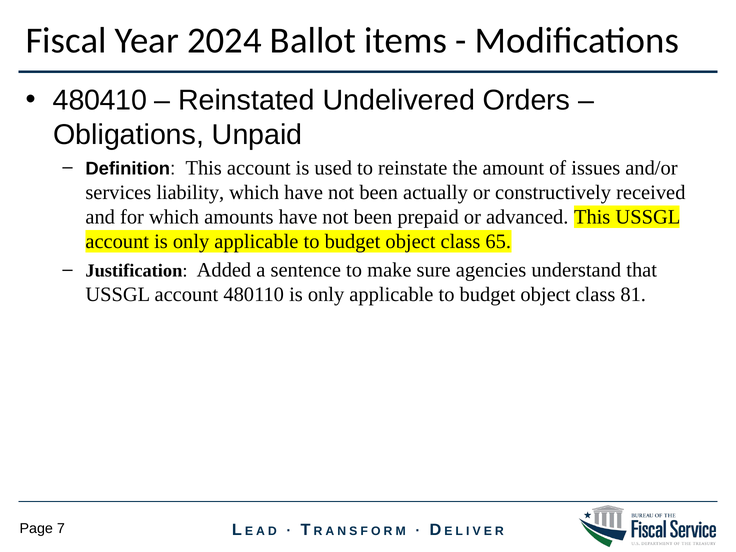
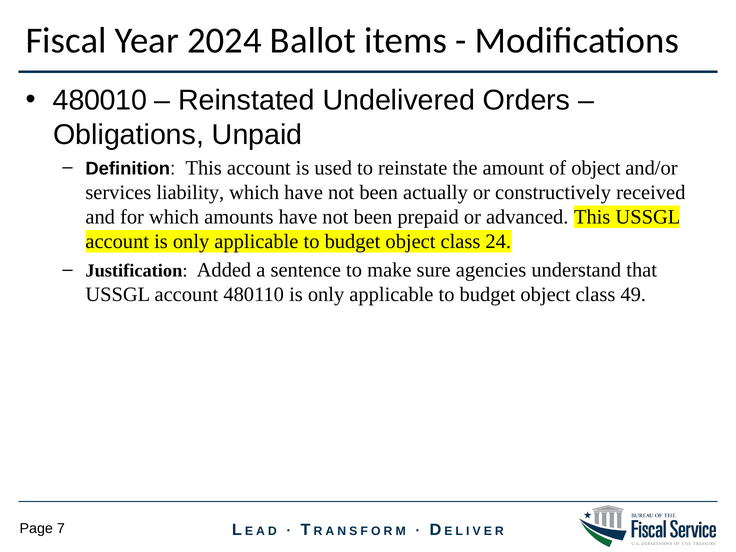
480410: 480410 -> 480010
of issues: issues -> object
65: 65 -> 24
81: 81 -> 49
